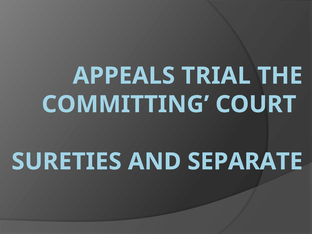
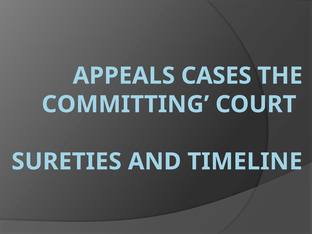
TRIAL: TRIAL -> CASES
SEPARATE: SEPARATE -> TIMELINE
